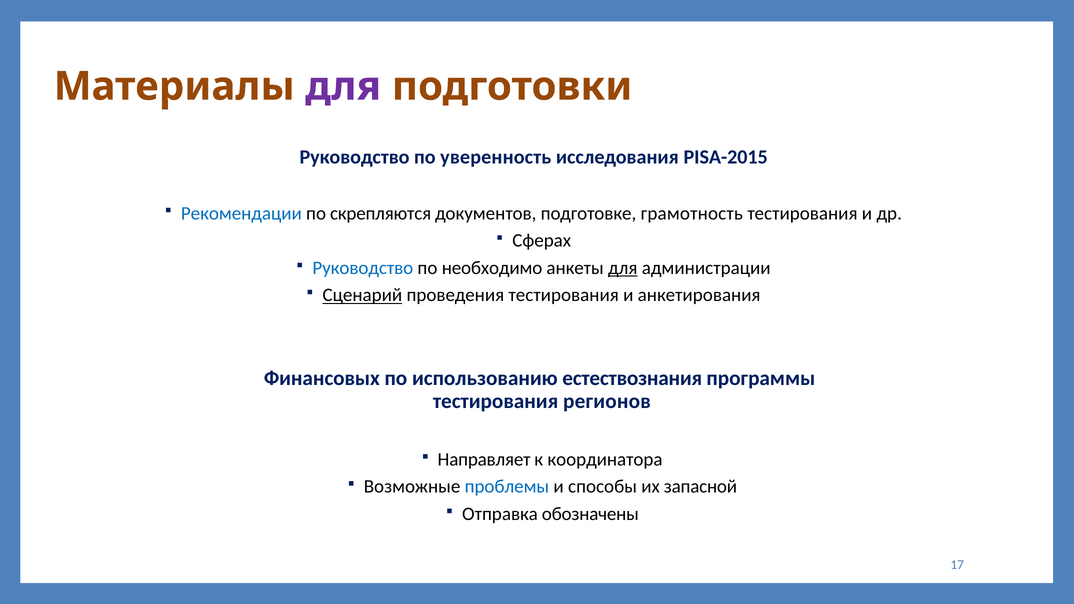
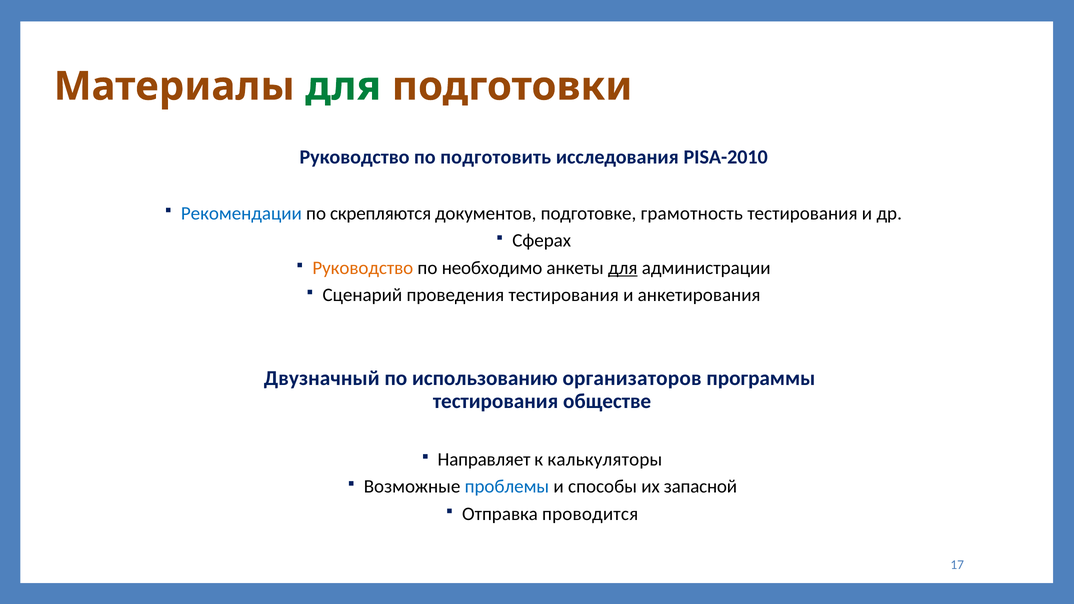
для at (343, 86) colour: purple -> green
уверенность: уверенность -> подготовить
PISA-2015: PISA-2015 -> PISA-2010
Руководство at (363, 268) colour: blue -> orange
Сценарий underline: present -> none
Финансовых: Финансовых -> Двузначный
естествознания: естествознания -> организаторов
регионов: регионов -> обществе
координатора: координатора -> калькуляторы
обозначены: обозначены -> проводится
